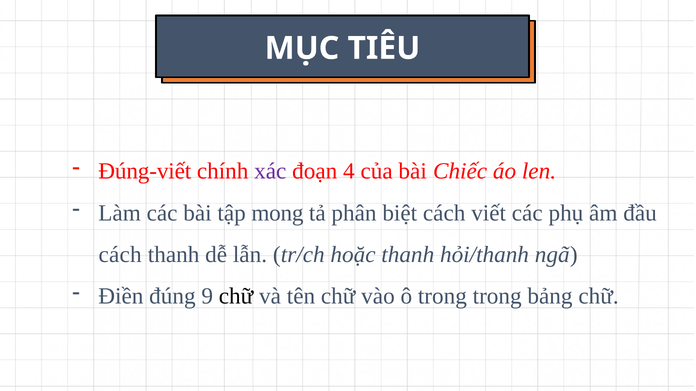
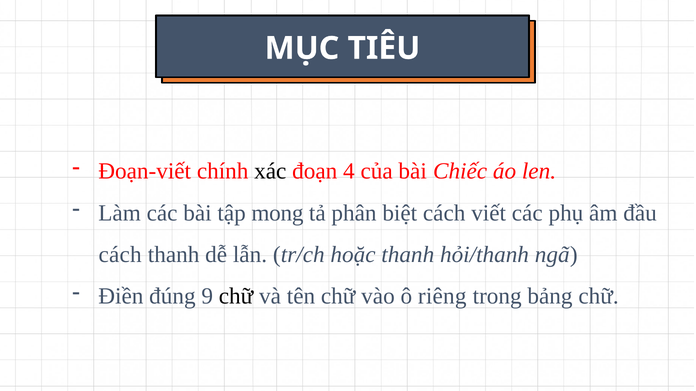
Đúng-viết: Đúng-viết -> Đoạn-viết
xác colour: purple -> black
ô trong: trong -> riêng
